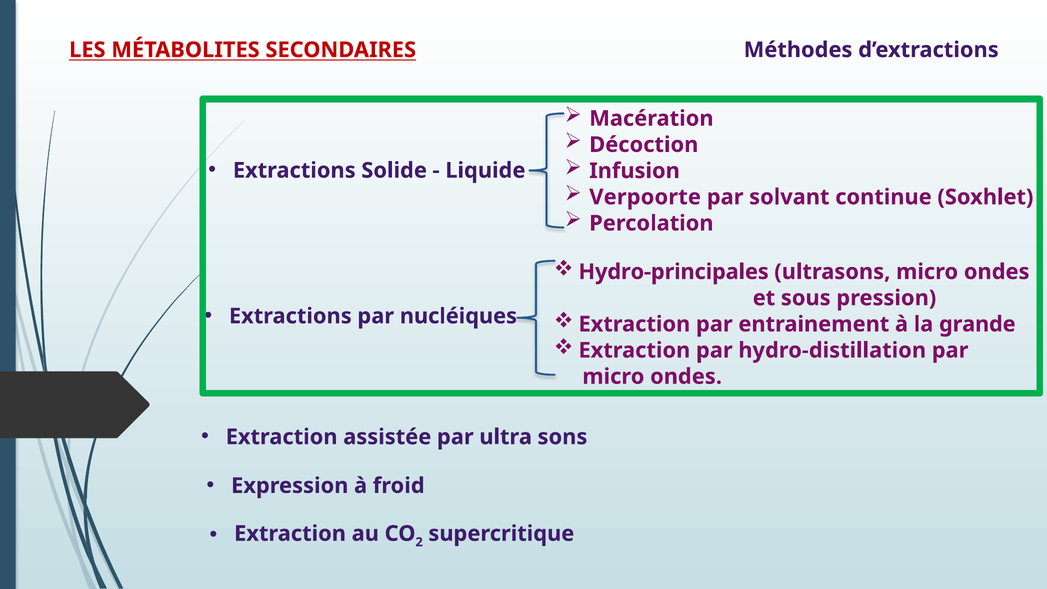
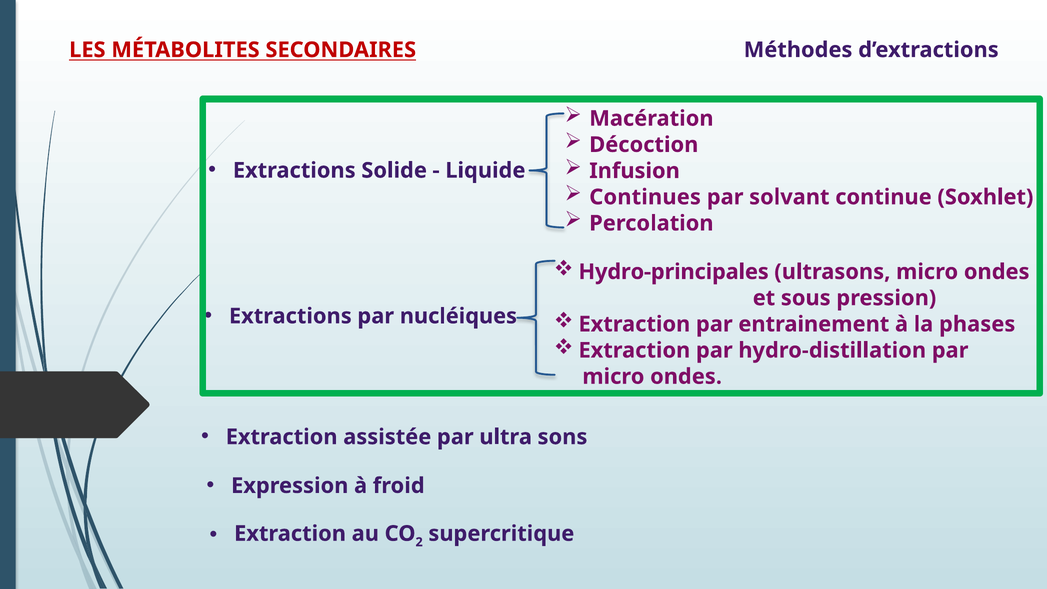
Verpoorte: Verpoorte -> Continues
grande: grande -> phases
